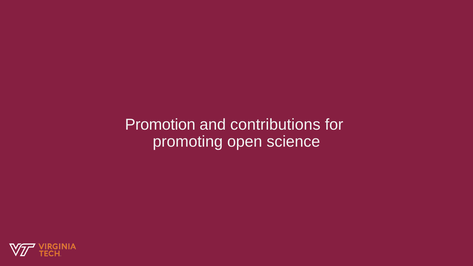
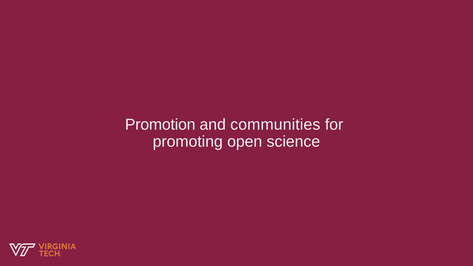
contributions: contributions -> communities
